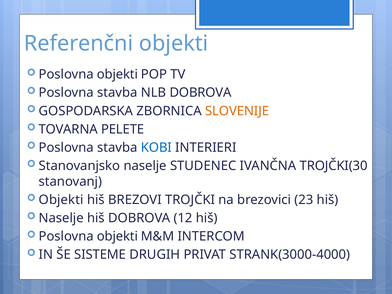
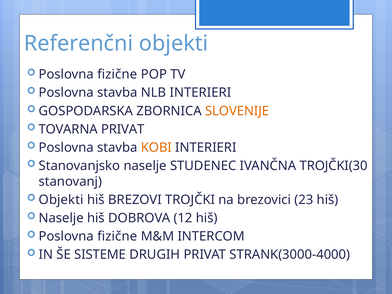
objekti at (117, 74): objekti -> fizične
NLB DOBROVA: DOBROVA -> INTERIERI
TOVARNA PELETE: PELETE -> PRIVAT
KOBI colour: blue -> orange
objekti at (117, 236): objekti -> fizične
